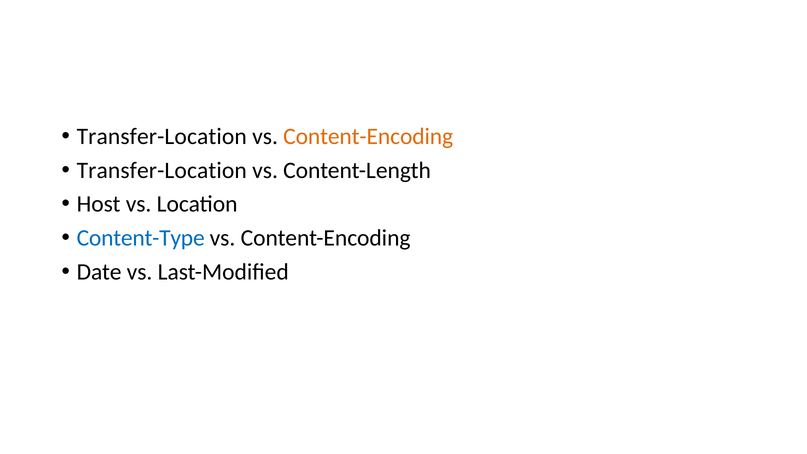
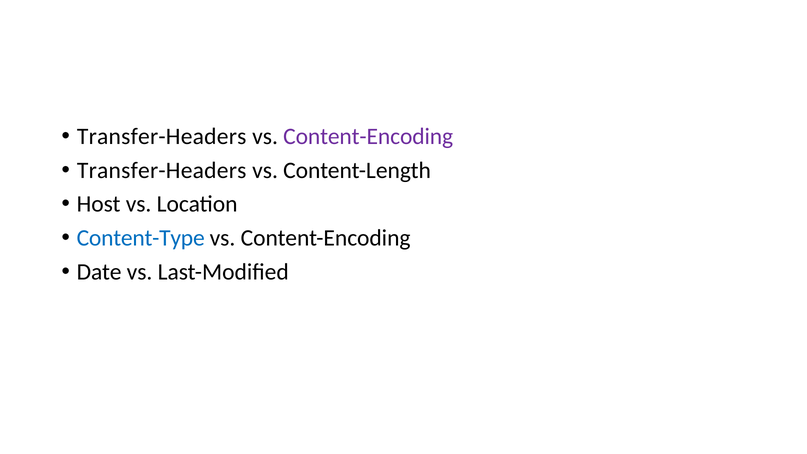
Transfer-Location at (162, 136): Transfer-Location -> Transfer-Headers
Content-Encoding at (368, 136) colour: orange -> purple
Transfer-Location at (162, 170): Transfer-Location -> Transfer-Headers
